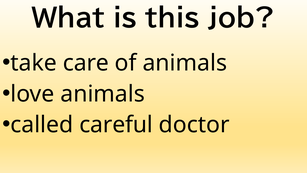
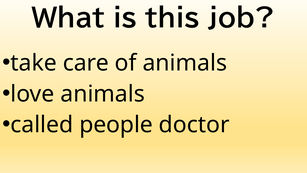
careful: careful -> people
